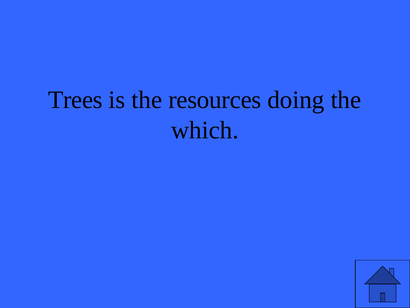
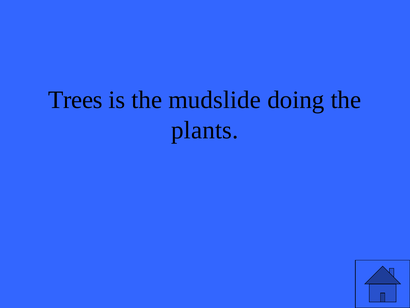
resources: resources -> mudslide
which: which -> plants
